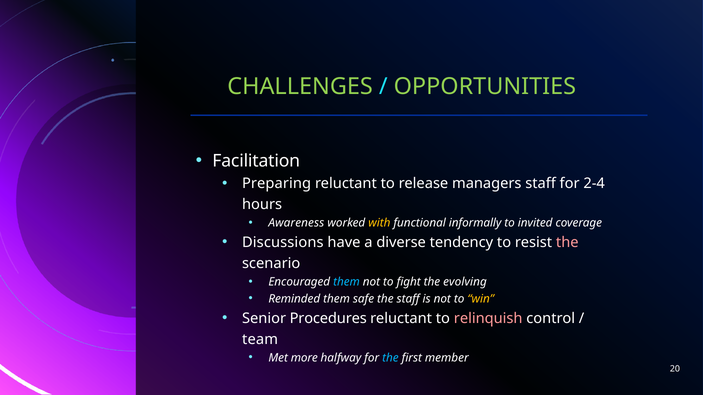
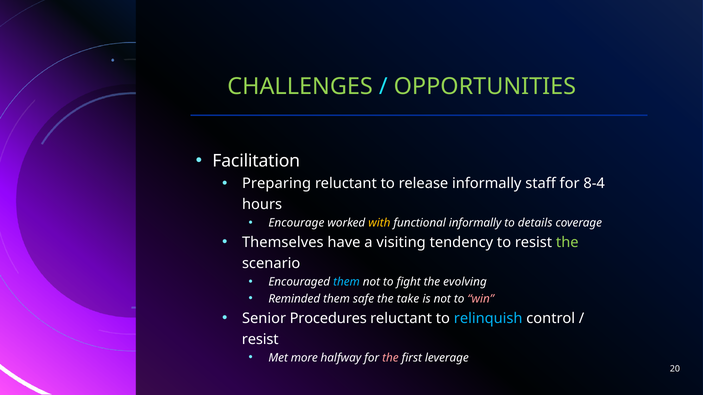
release managers: managers -> informally
2-4: 2-4 -> 8-4
Awareness: Awareness -> Encourage
invited: invited -> details
Discussions: Discussions -> Themselves
diverse: diverse -> visiting
the at (567, 243) colour: pink -> light green
the staff: staff -> take
win colour: yellow -> pink
relinquish colour: pink -> light blue
team at (260, 340): team -> resist
the at (390, 358) colour: light blue -> pink
member: member -> leverage
